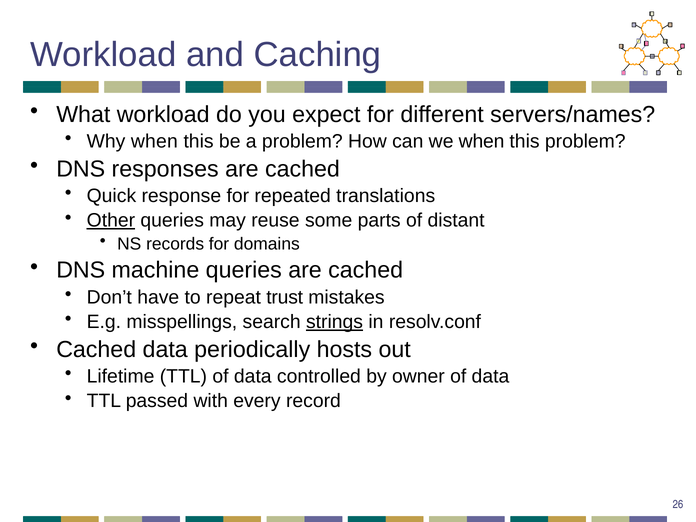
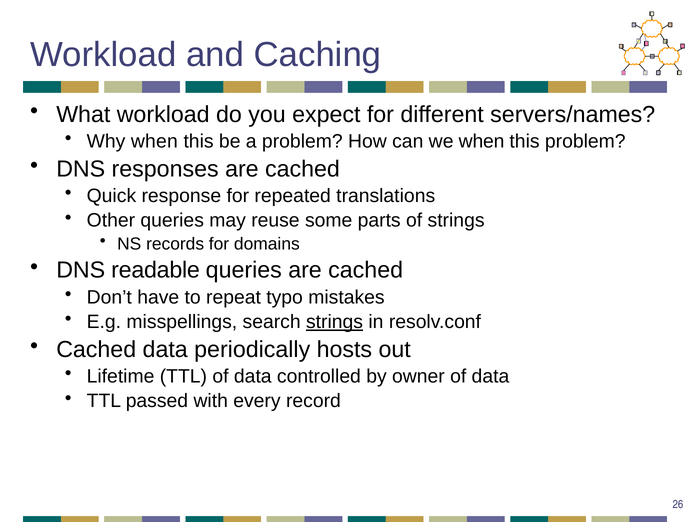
Other underline: present -> none
of distant: distant -> strings
machine: machine -> readable
trust: trust -> typo
